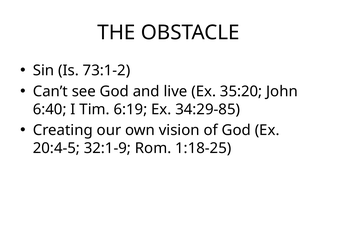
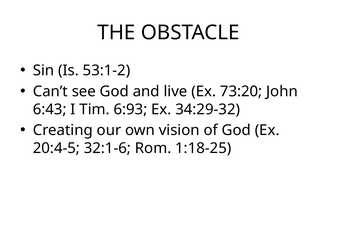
73:1-2: 73:1-2 -> 53:1-2
35:20: 35:20 -> 73:20
6:40: 6:40 -> 6:43
6:19: 6:19 -> 6:93
34:29-85: 34:29-85 -> 34:29-32
32:1-9: 32:1-9 -> 32:1-6
